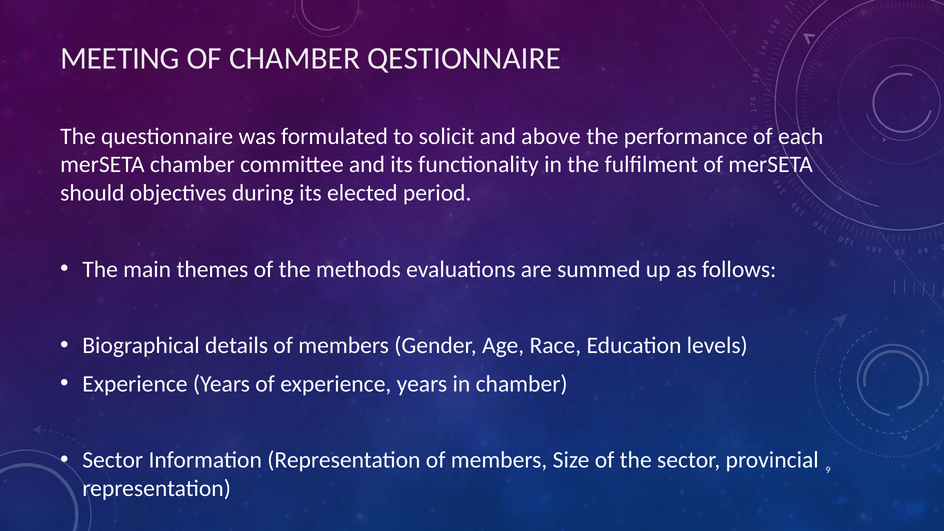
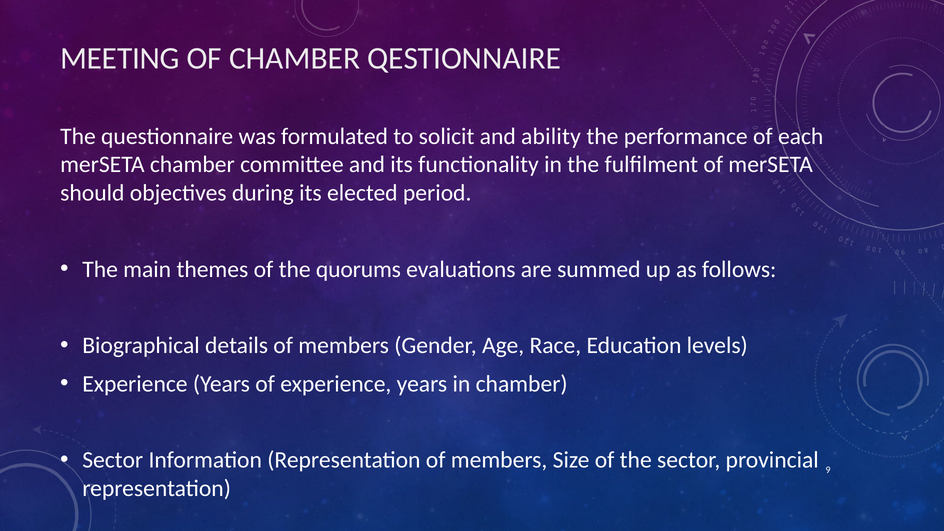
above: above -> ability
methods: methods -> quorums
